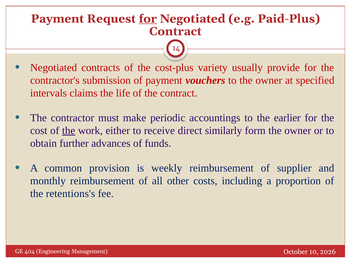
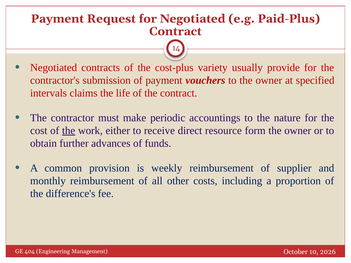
for at (148, 19) underline: present -> none
earlier: earlier -> nature
similarly: similarly -> resource
retentions's: retentions's -> difference's
